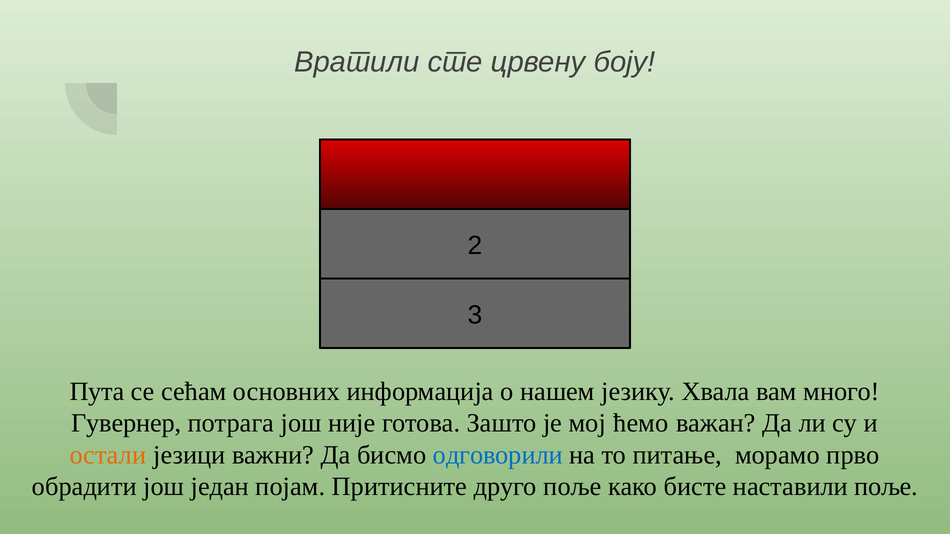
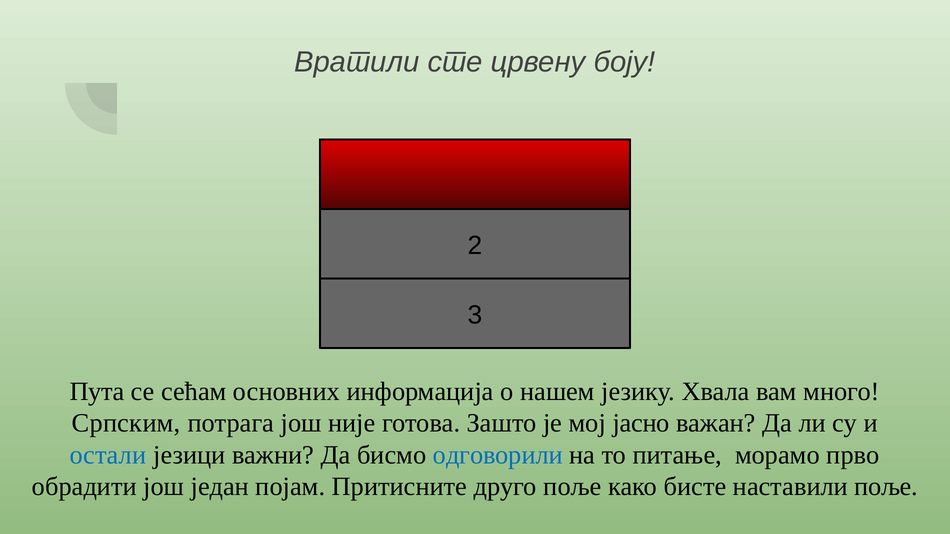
Гувернер: Гувернер -> Српским
ћемо: ћемо -> јасно
остали colour: orange -> blue
